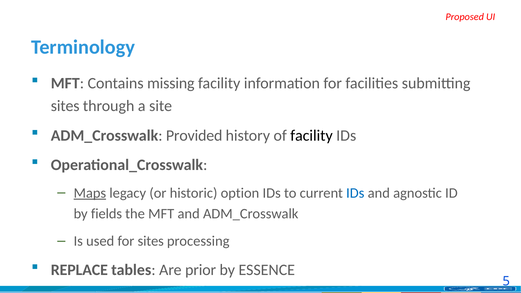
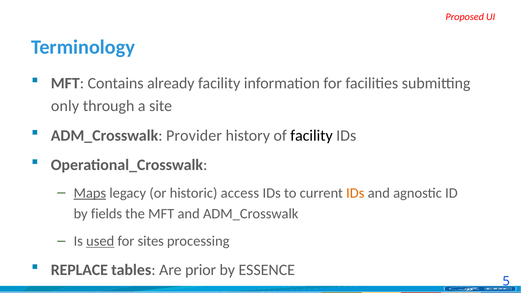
missing: missing -> already
sites at (65, 106): sites -> only
Provided: Provided -> Provider
option: option -> access
IDs at (355, 193) colour: blue -> orange
used underline: none -> present
